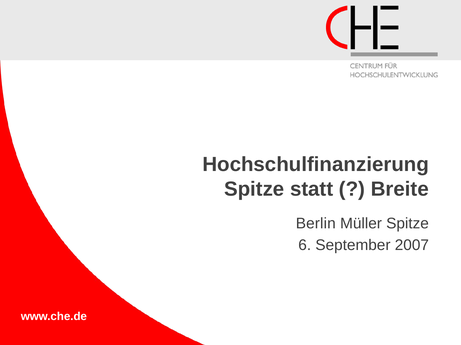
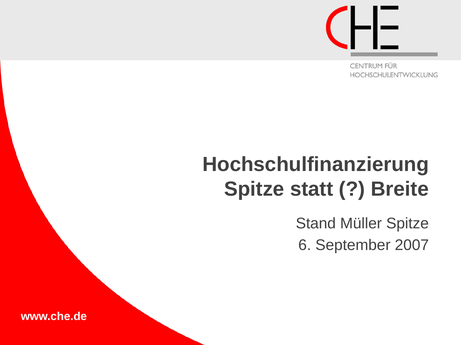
Berlin: Berlin -> Stand
